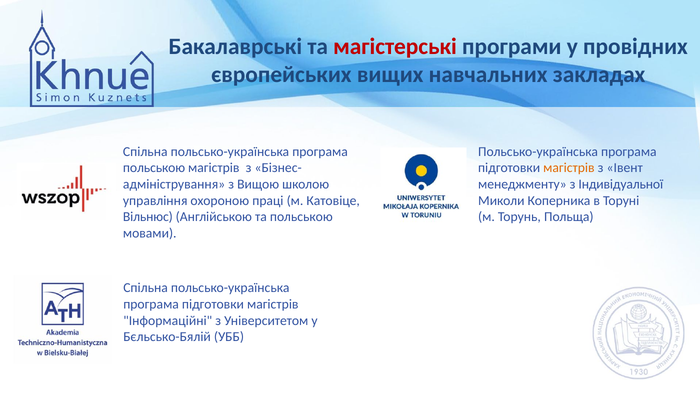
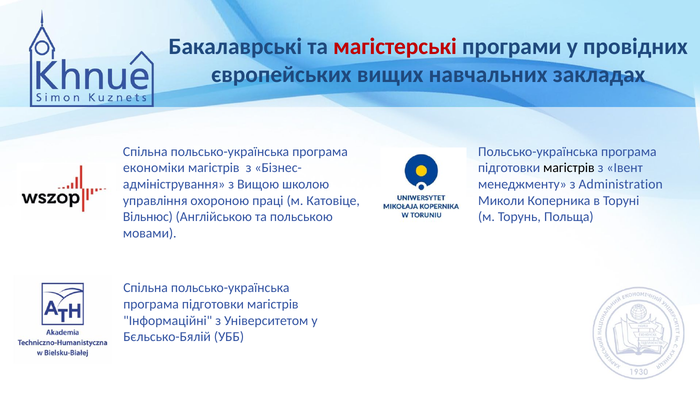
польською at (154, 168): польською -> економіки
магістрів at (569, 168) colour: orange -> black
Індивідуальної: Індивідуальної -> Administration
